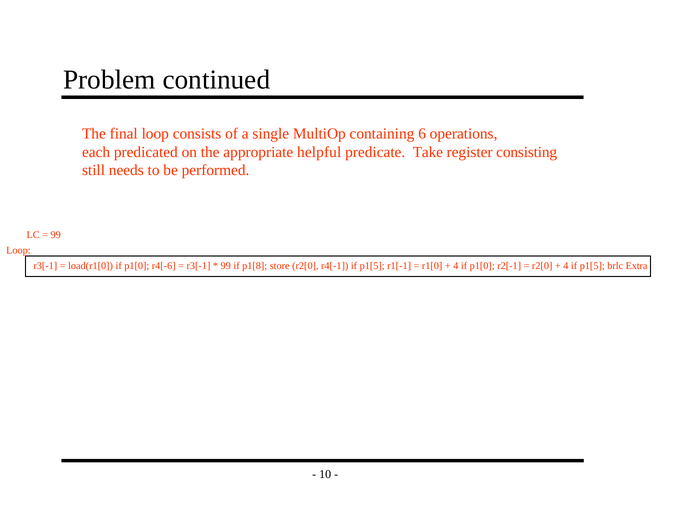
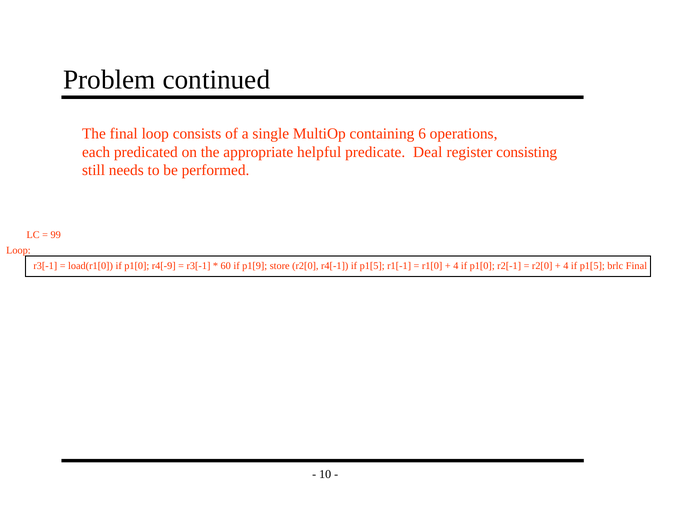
Take: Take -> Deal
r4[-6: r4[-6 -> r4[-9
99 at (226, 266): 99 -> 60
p1[8: p1[8 -> p1[9
brlc Extra: Extra -> Final
